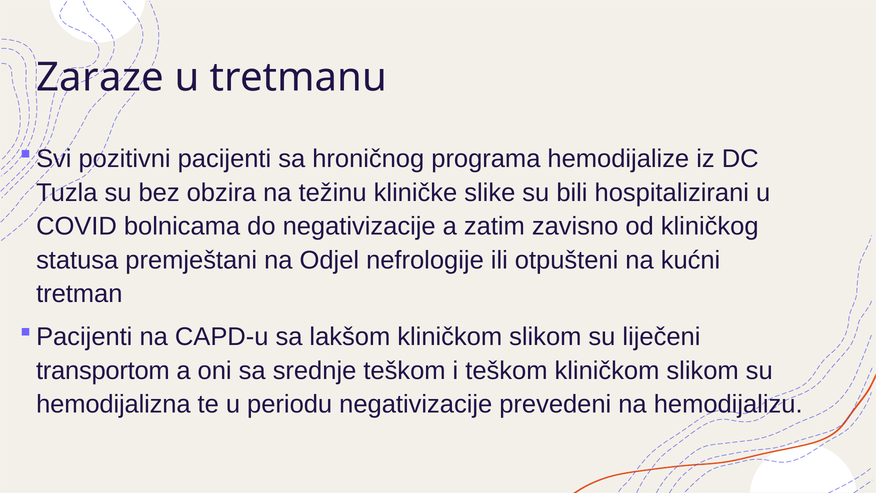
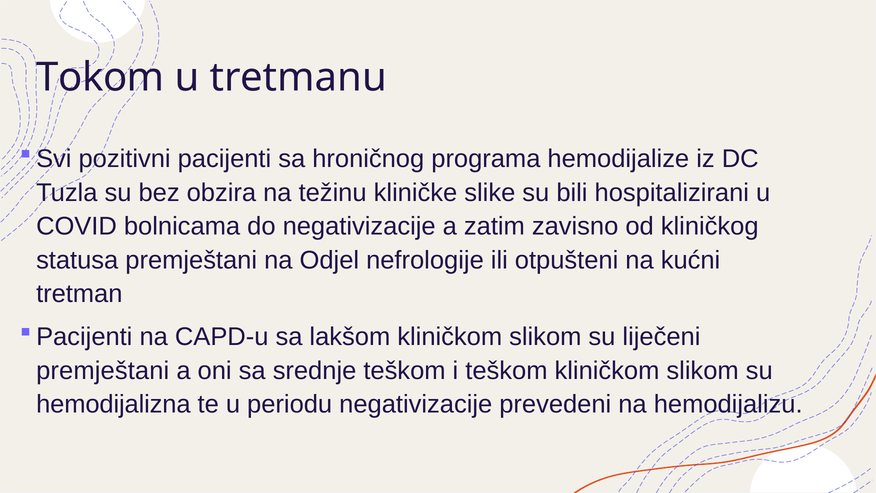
Zaraze: Zaraze -> Tokom
transportom at (103, 370): transportom -> premještani
